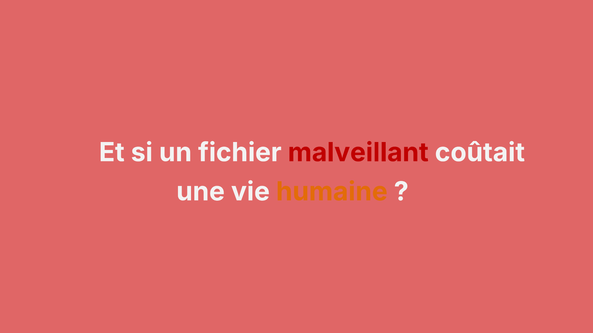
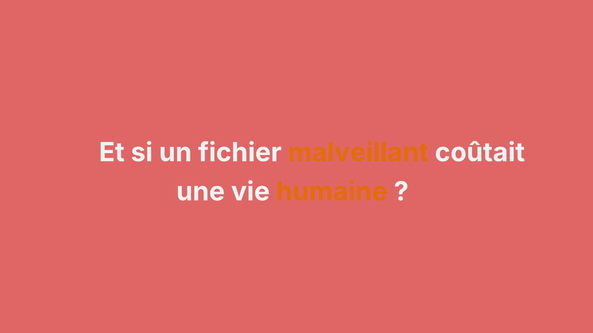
malveillant colour: red -> orange
